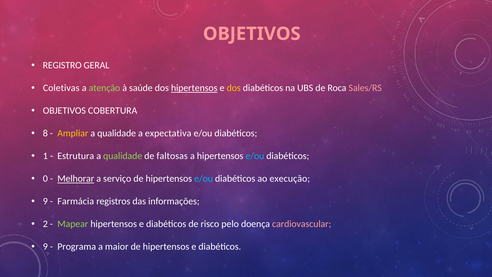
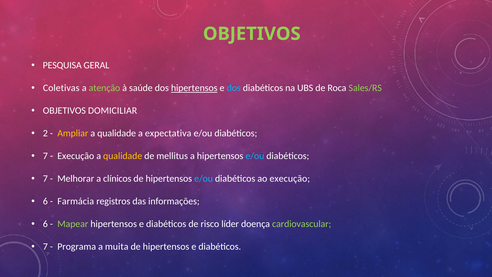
OBJETIVOS at (252, 34) colour: pink -> light green
REGISTRO: REGISTRO -> PESQUISA
dos at (234, 88) colour: yellow -> light blue
Sales/RS colour: pink -> light green
COBERTURA: COBERTURA -> DOMICILIAR
8: 8 -> 2
1 at (45, 156): 1 -> 7
Estrutura at (76, 156): Estrutura -> Execução
qualidade at (123, 156) colour: light green -> yellow
faltosas: faltosas -> mellitus
0 at (45, 179): 0 -> 7
Melhorar underline: present -> none
serviço: serviço -> clínicos
9 at (45, 201): 9 -> 6
2 at (45, 224): 2 -> 6
pelo: pelo -> líder
cardiovascular colour: pink -> light green
9 at (45, 247): 9 -> 7
maior: maior -> muita
